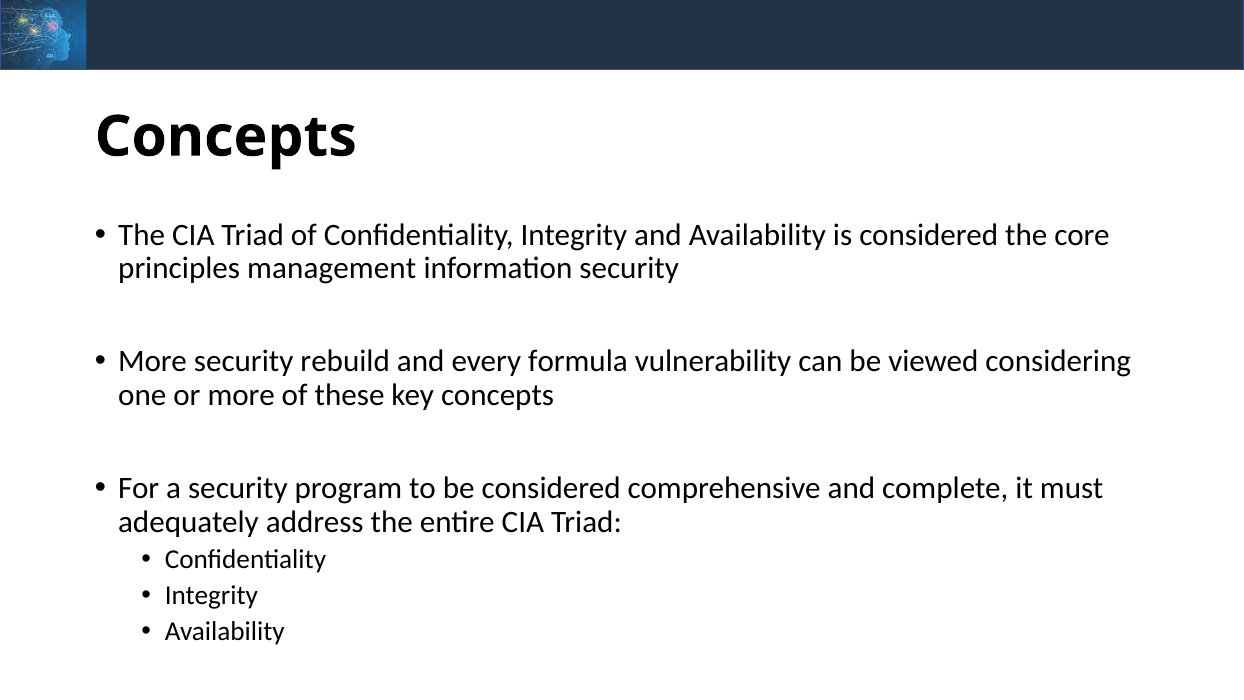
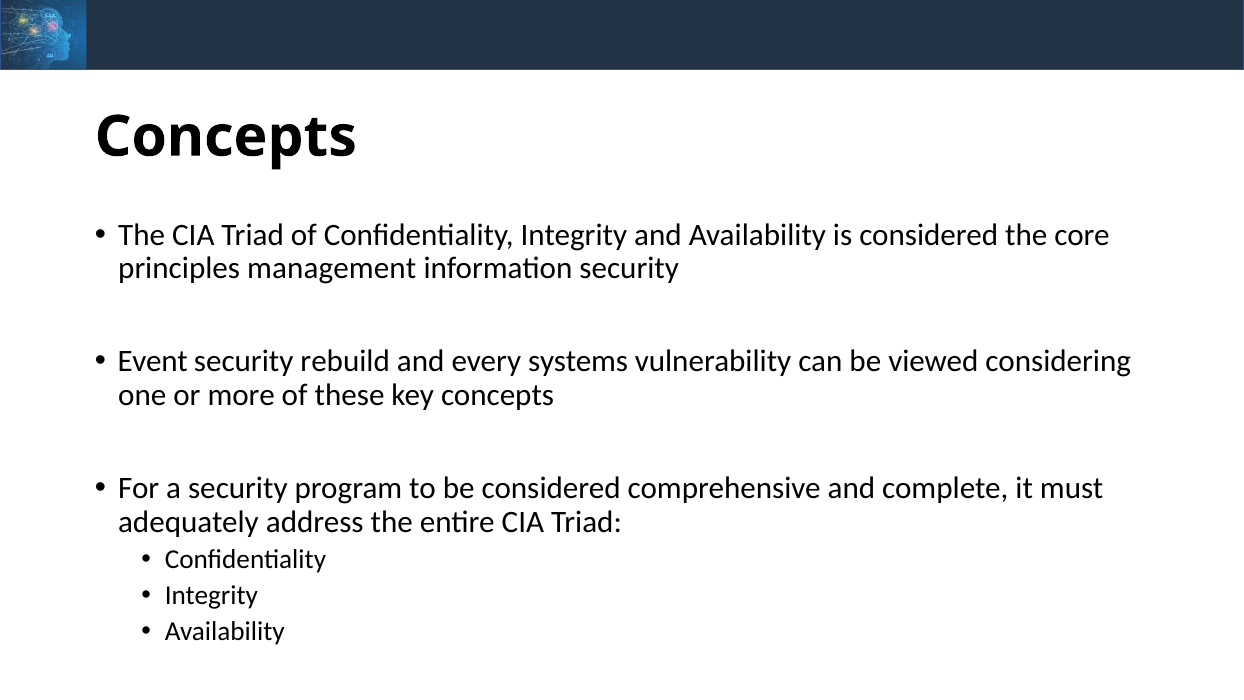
More at (153, 361): More -> Event
formula: formula -> systems
